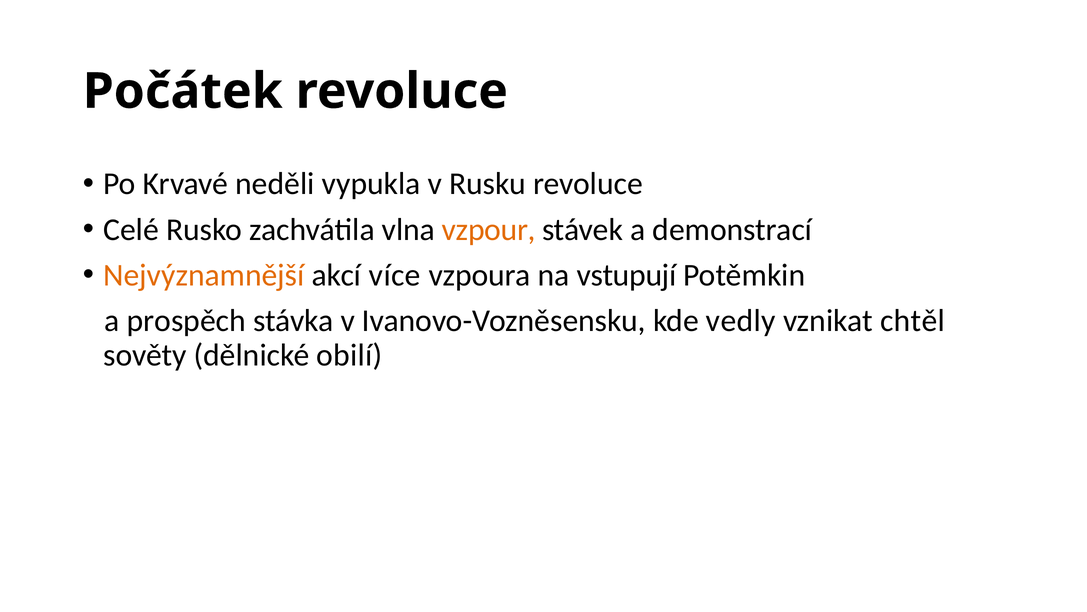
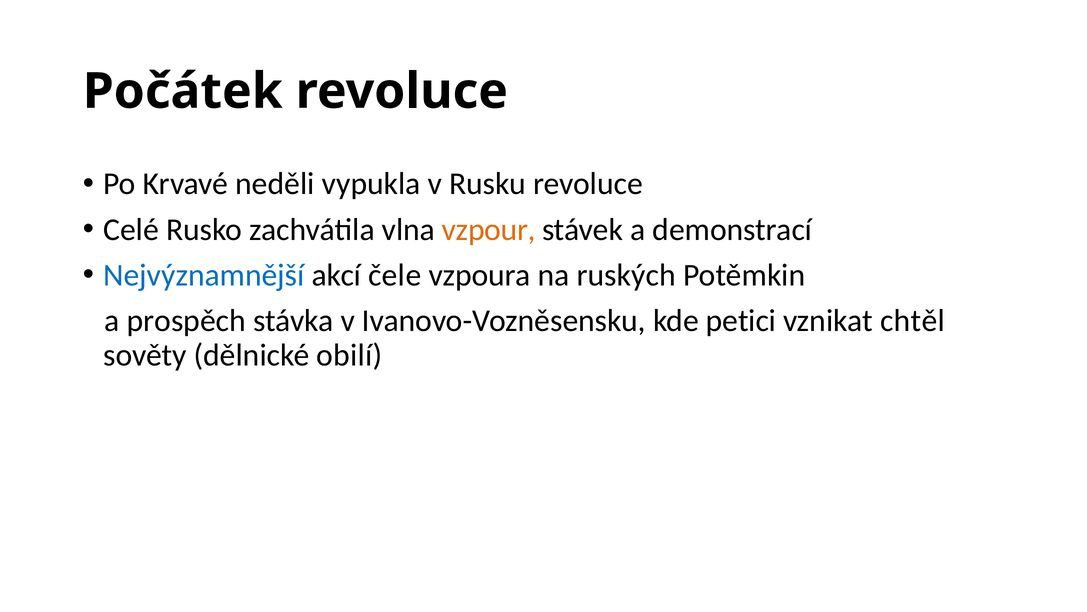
Nejvýznamnější colour: orange -> blue
více: více -> čele
vstupují: vstupují -> ruských
vedly: vedly -> petici
